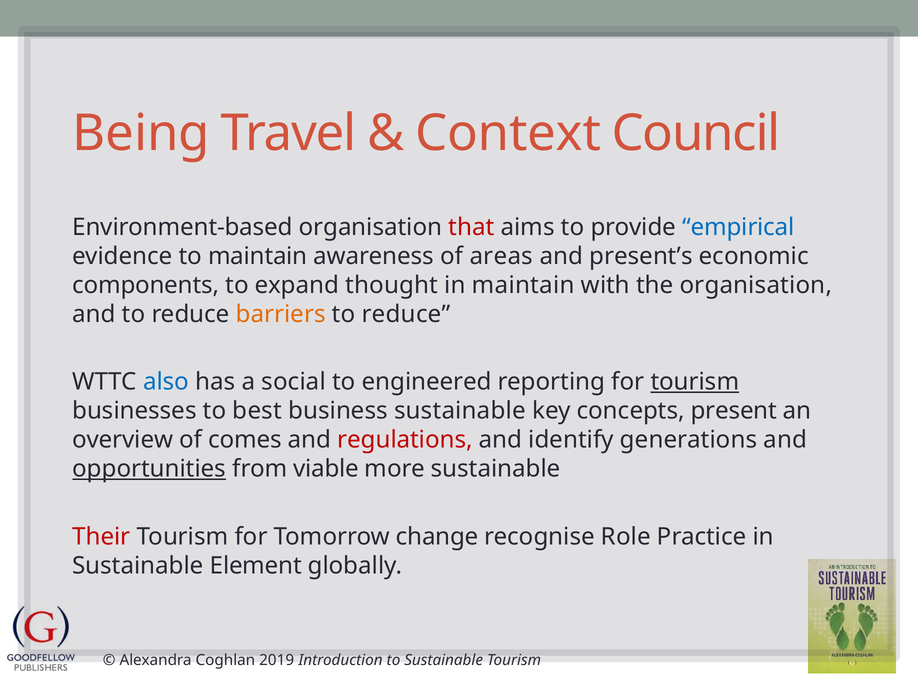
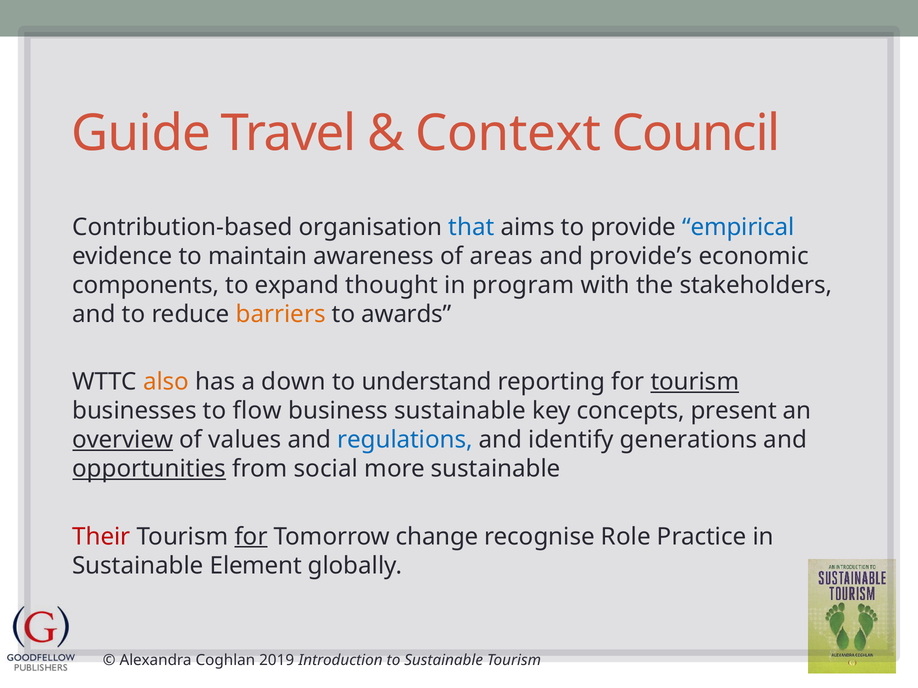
Being: Being -> Guide
Environment-based: Environment-based -> Contribution-based
that colour: red -> blue
present’s: present’s -> provide’s
in maintain: maintain -> program
the organisation: organisation -> stakeholders
reduce at (406, 314): reduce -> awards
also colour: blue -> orange
social: social -> down
engineered: engineered -> understand
best: best -> flow
overview underline: none -> present
comes: comes -> values
regulations colour: red -> blue
viable: viable -> social
for at (251, 537) underline: none -> present
